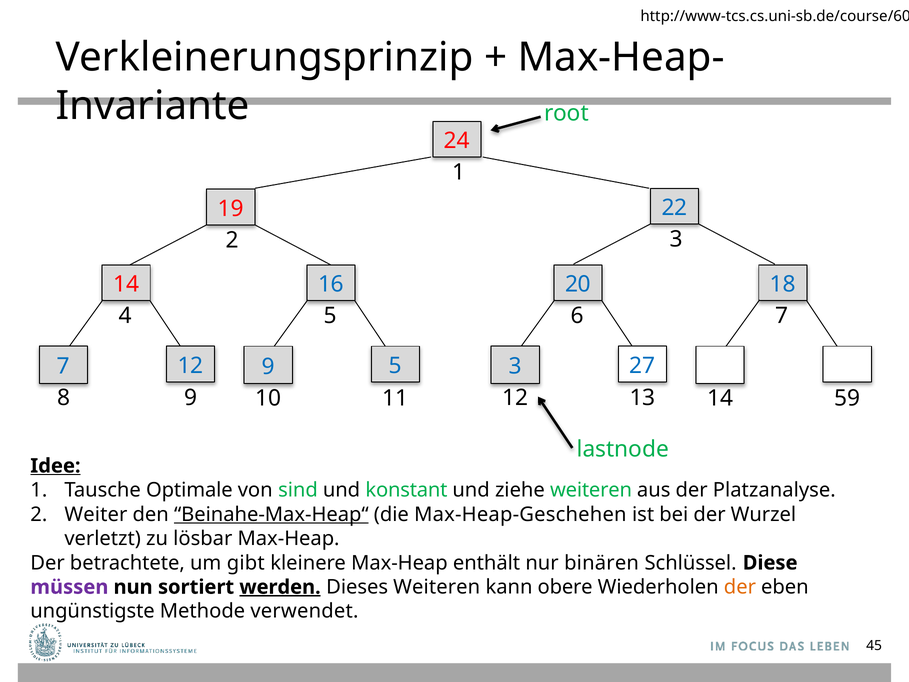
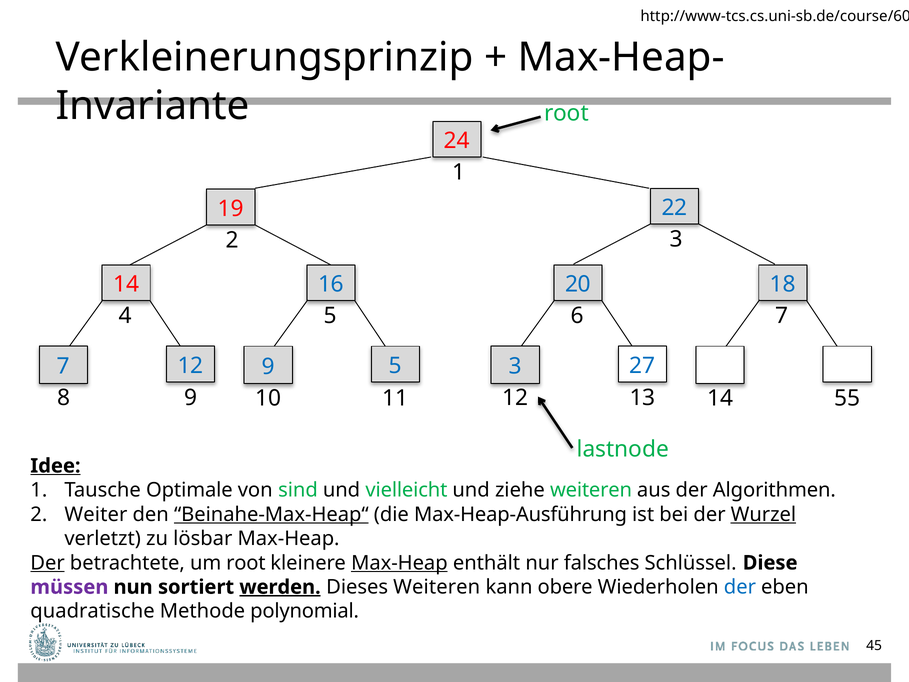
59: 59 -> 55
konstant: konstant -> vielleicht
Platzanalyse: Platzanalyse -> Algorithmen
Max-Heap-Geschehen: Max-Heap-Geschehen -> Max-Heap-Ausführung
Wurzel underline: none -> present
Der at (48, 563) underline: none -> present
um gibt: gibt -> root
Max-Heap at (399, 563) underline: none -> present
binären: binären -> falsches
der at (740, 587) colour: orange -> blue
ungünstigste: ungünstigste -> quadratische
verwendet: verwendet -> polynomial
